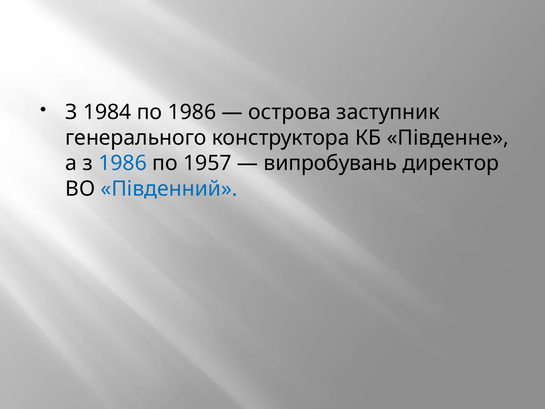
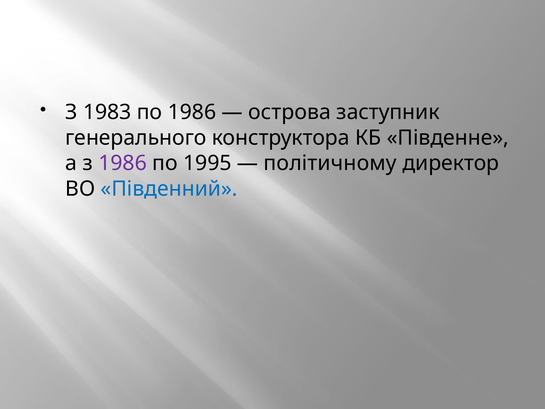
1984: 1984 -> 1983
1986 at (123, 163) colour: blue -> purple
1957: 1957 -> 1995
випробувань: випробувань -> політичному
